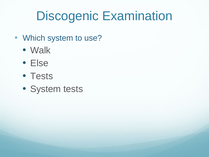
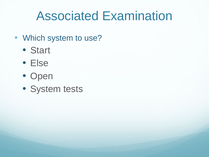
Discogenic: Discogenic -> Associated
Walk: Walk -> Start
Tests at (42, 76): Tests -> Open
